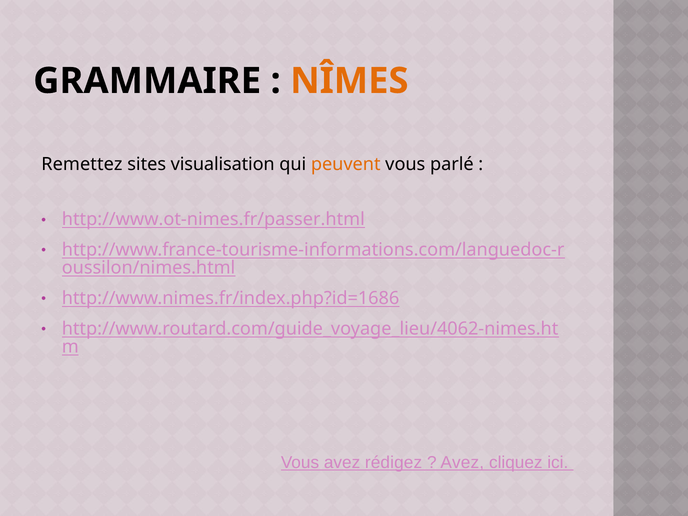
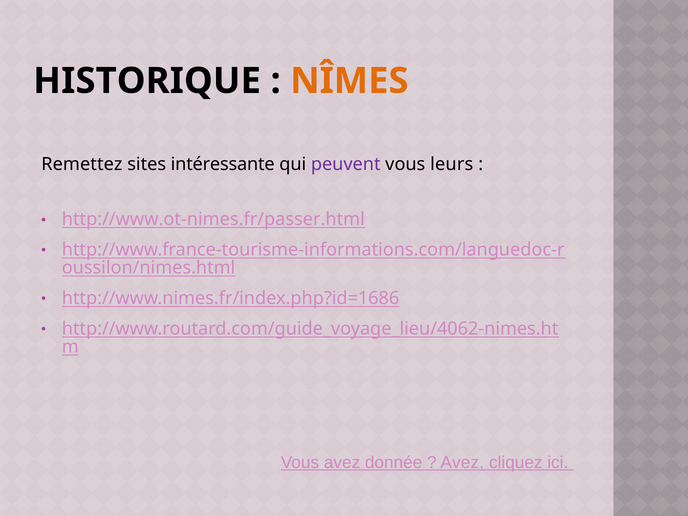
GRAMMAIRE: GRAMMAIRE -> HISTORIQUE
visualisation: visualisation -> intéressante
peuvent colour: orange -> purple
parlé: parlé -> leurs
rédigez: rédigez -> donnée
